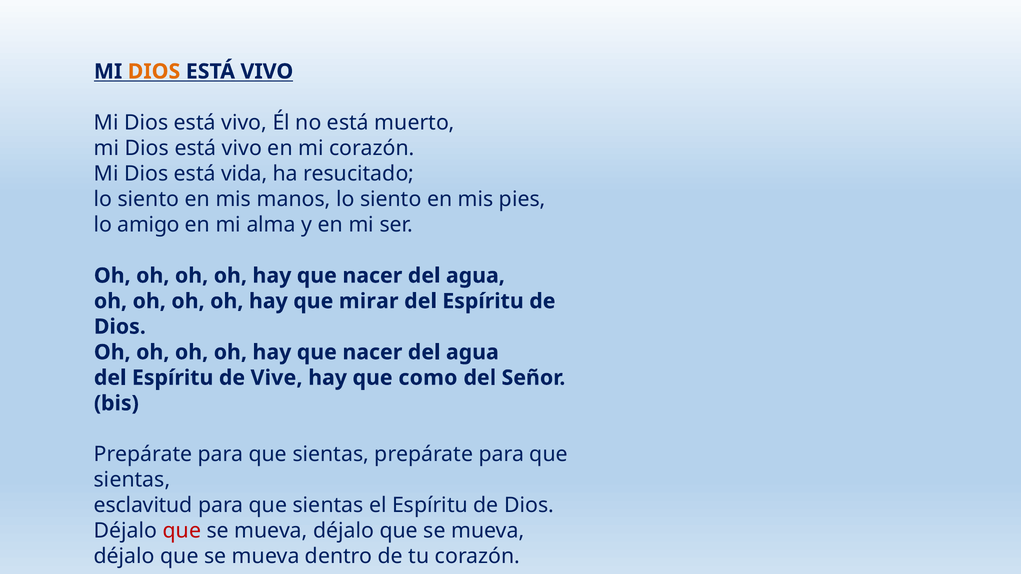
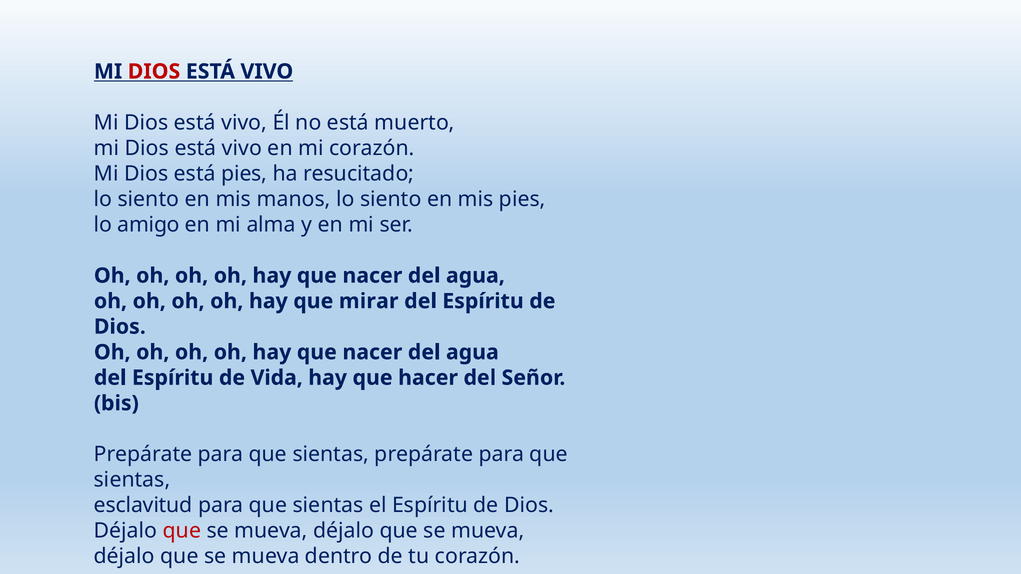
DIOS at (154, 72) colour: orange -> red
está vida: vida -> pies
Vive: Vive -> Vida
como: como -> hacer
